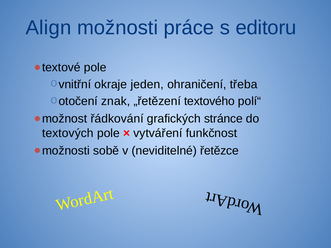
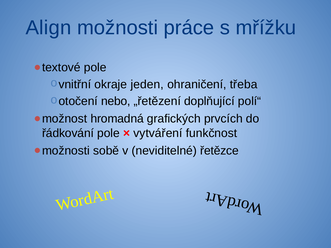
editoru: editoru -> mřížku
znak: znak -> nebo
textového: textového -> doplňující
řádkování: řádkování -> hromadná
stránce: stránce -> prvcích
textových: textových -> řádkování
